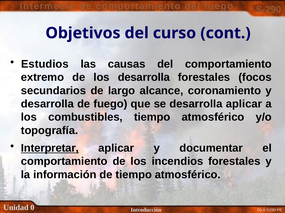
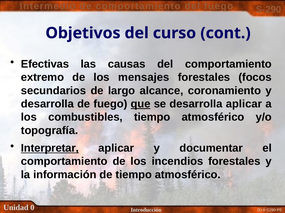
Estudios: Estudios -> Efectivas
los desarrolla: desarrolla -> mensajes
que underline: none -> present
